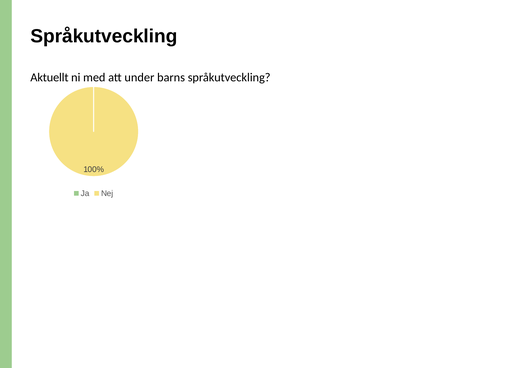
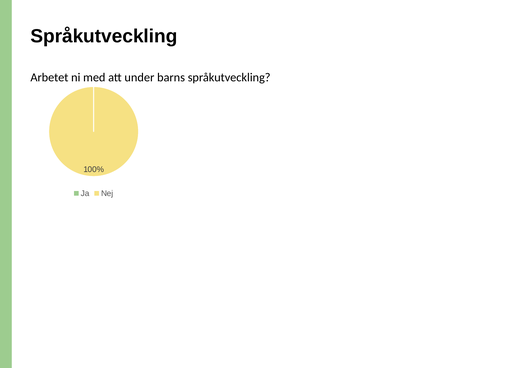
Aktuellt: Aktuellt -> Arbetet
